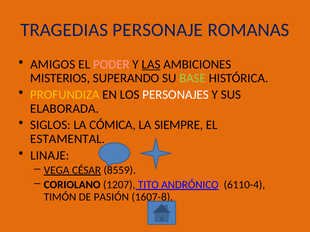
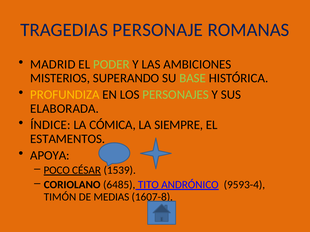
AMIGOS: AMIGOS -> MADRID
PODER colour: pink -> light green
LAS underline: present -> none
PERSONAJES colour: white -> light green
SIGLOS: SIGLOS -> ÍNDICE
ESTAMENTAL: ESTAMENTAL -> ESTAMENTOS
LINAJE: LINAJE -> APOYA
VEGA: VEGA -> POCO
8559: 8559 -> 1539
1207: 1207 -> 6485
6110-4: 6110-4 -> 9593-4
PASIÓN: PASIÓN -> MEDIAS
